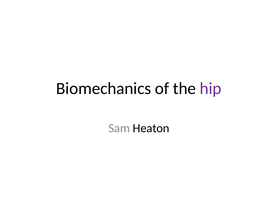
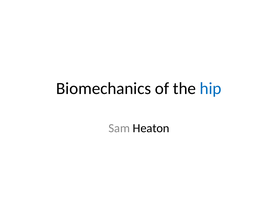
hip colour: purple -> blue
